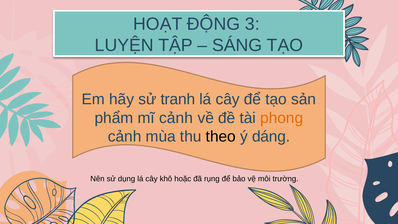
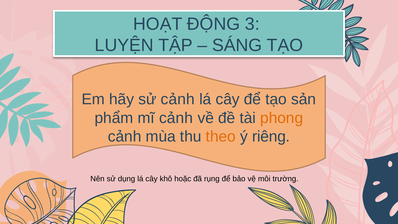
sử tranh: tranh -> cảnh
theo colour: black -> orange
dáng: dáng -> riêng
